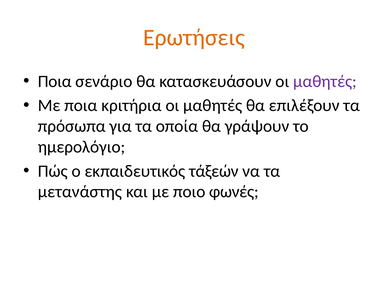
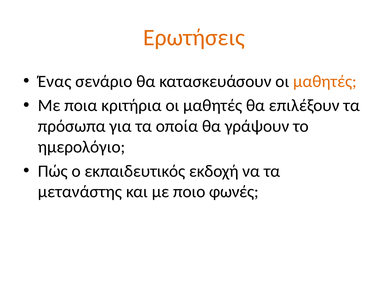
Ποια at (55, 81): Ποια -> Ένας
μαθητές at (325, 81) colour: purple -> orange
τάξεών: τάξεών -> εκδοχή
